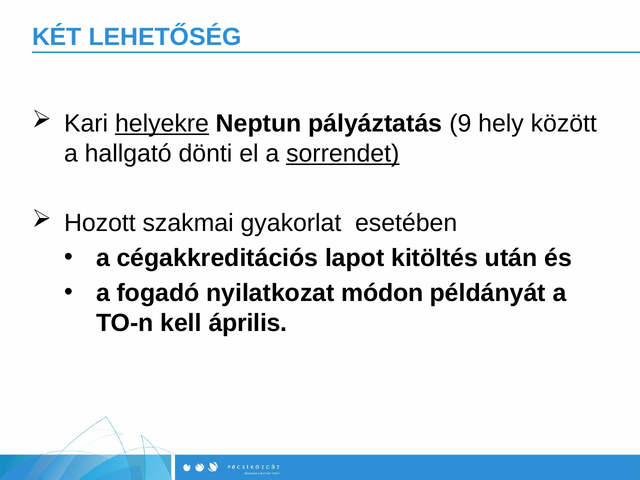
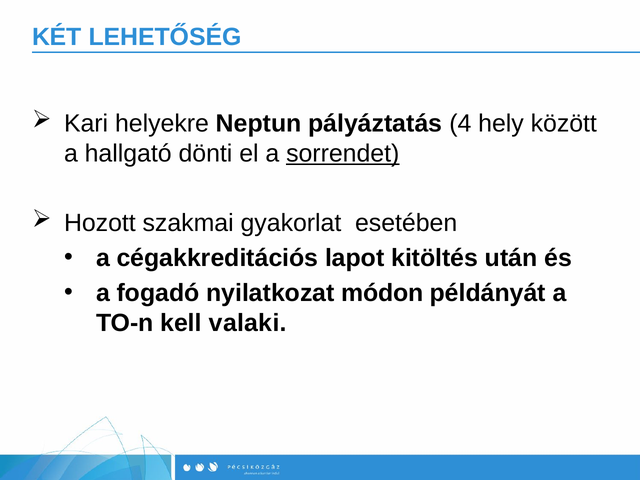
helyekre underline: present -> none
9: 9 -> 4
április: április -> valaki
